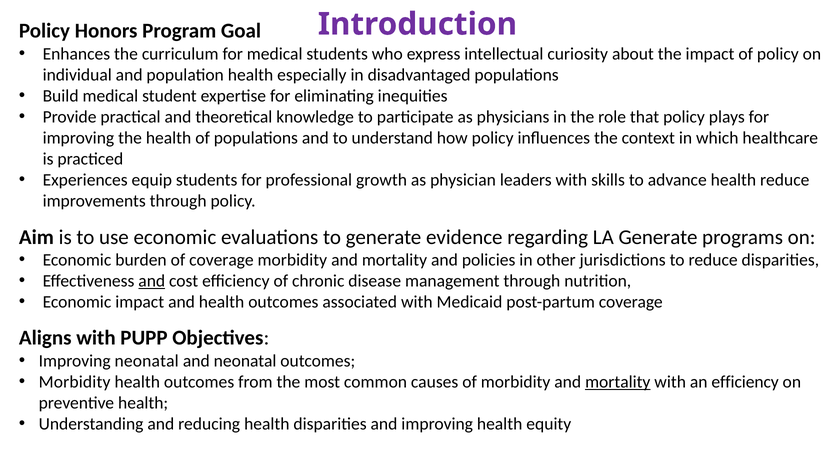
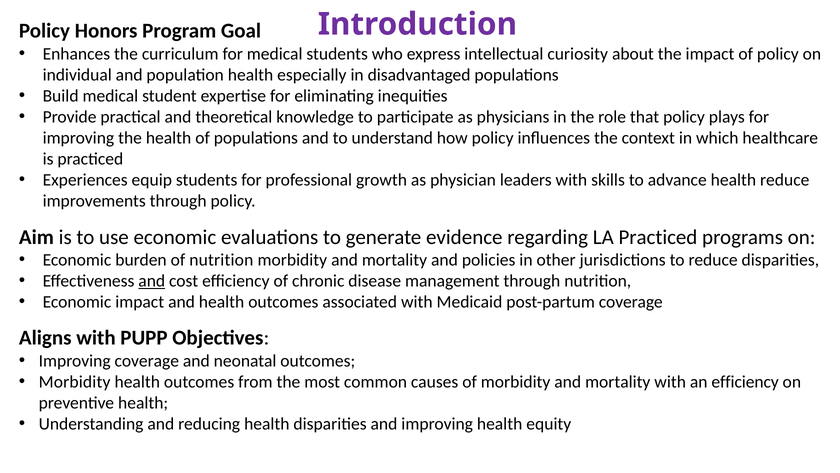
LA Generate: Generate -> Practiced
of coverage: coverage -> nutrition
Improving neonatal: neonatal -> coverage
mortality at (618, 382) underline: present -> none
